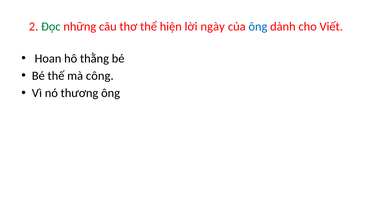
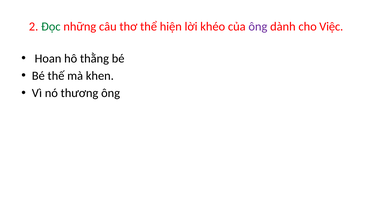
ngày: ngày -> khéo
ông at (258, 27) colour: blue -> purple
Viết: Viết -> Việc
công: công -> khen
